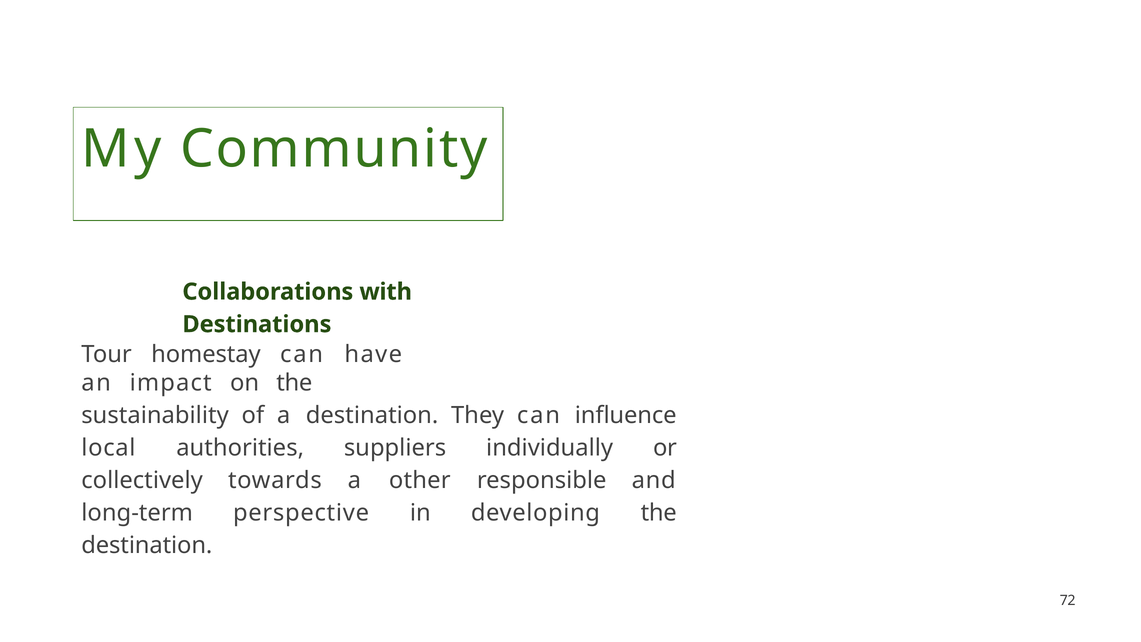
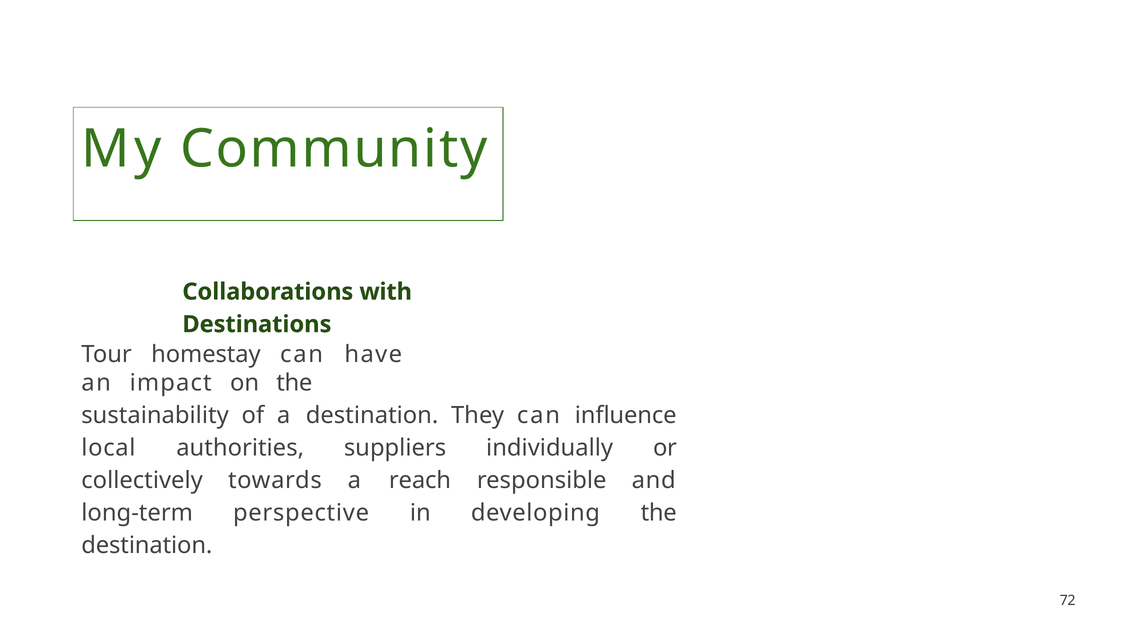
other: other -> reach
